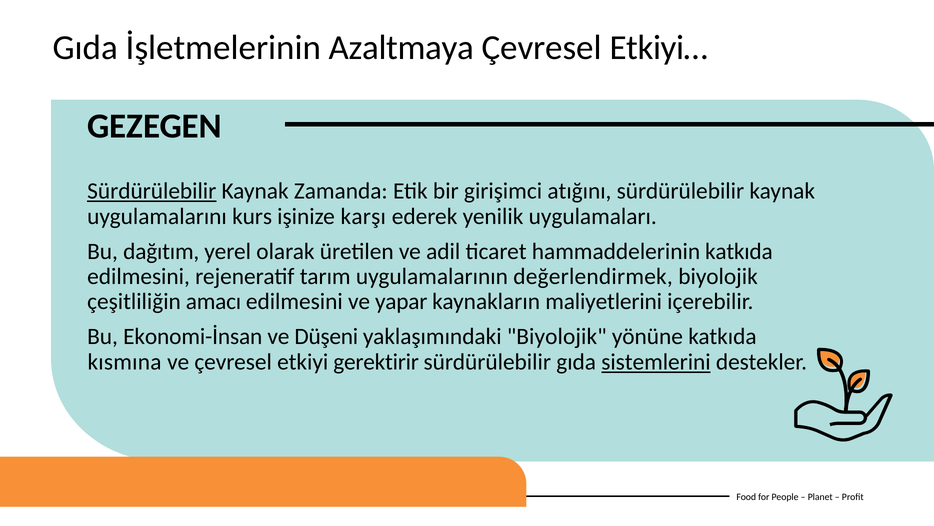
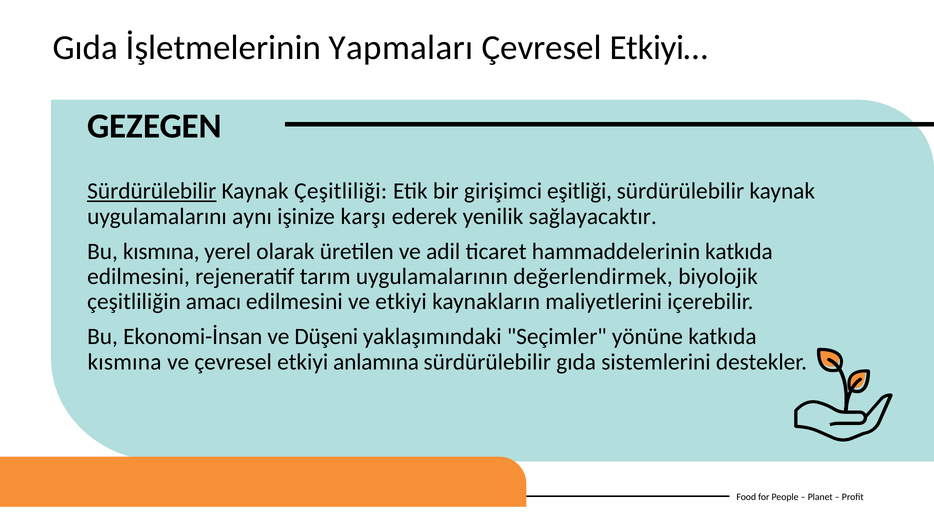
Azaltmaya: Azaltmaya -> Yapmaları
Zamanda: Zamanda -> Çeşitliliği
atığını: atığını -> eşitliği
kurs: kurs -> aynı
uygulamaları: uygulamaları -> sağlayacaktır
Bu dağıtım: dağıtım -> kısmına
ve yapar: yapar -> etkiyi
yaklaşımındaki Biyolojik: Biyolojik -> Seçimler
gerektirir: gerektirir -> anlamına
sistemlerini underline: present -> none
